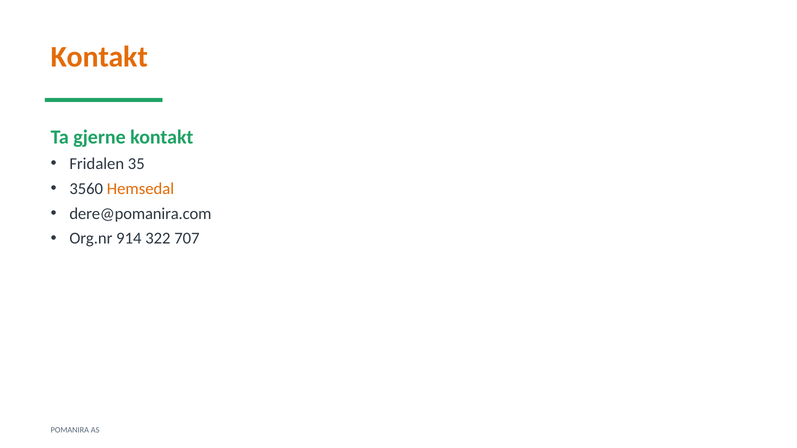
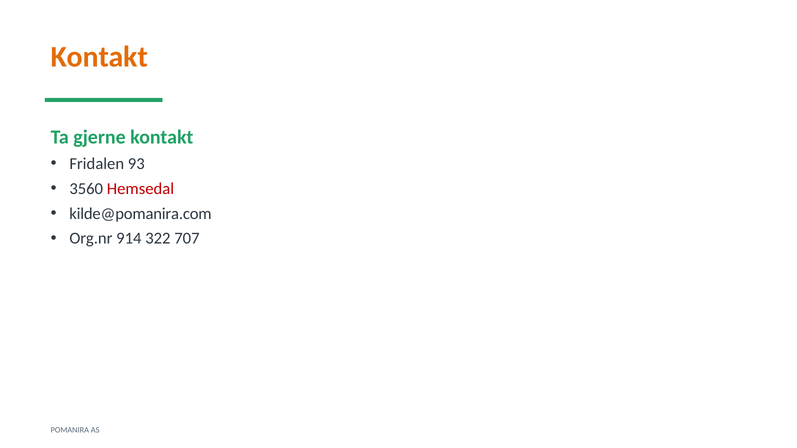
35: 35 -> 93
Hemsedal colour: orange -> red
dere@pomanira.com: dere@pomanira.com -> kilde@pomanira.com
